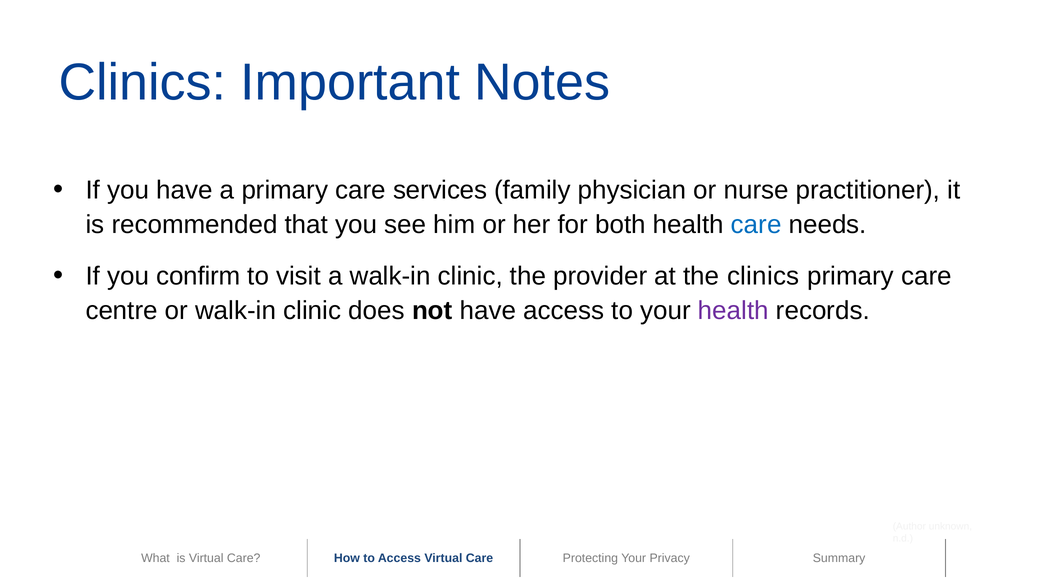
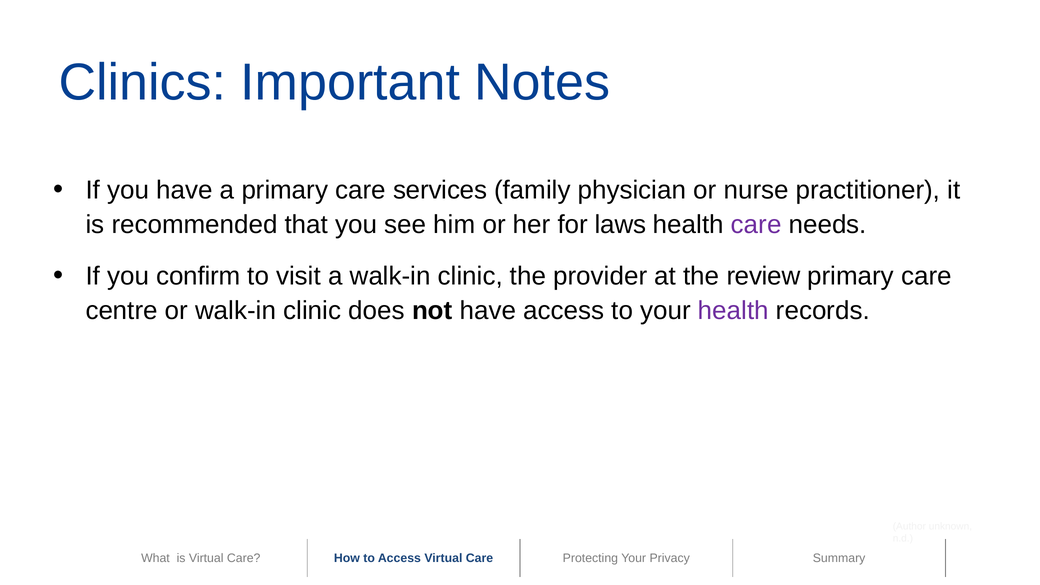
both: both -> laws
care at (756, 225) colour: blue -> purple
the clinics: clinics -> review
